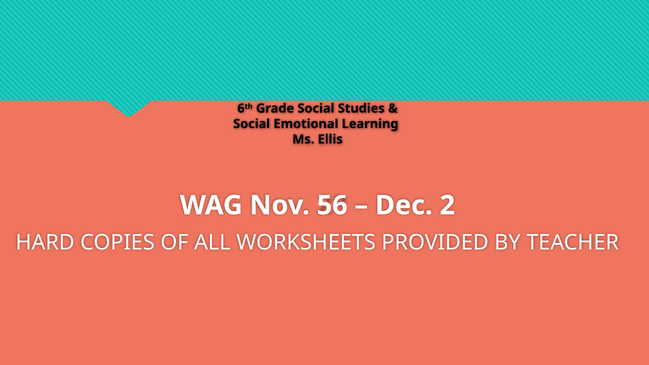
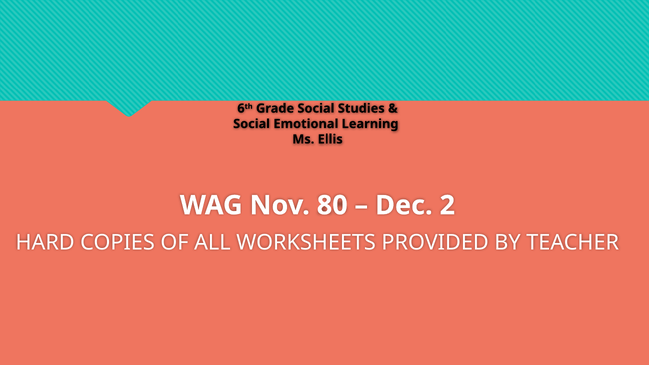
56: 56 -> 80
